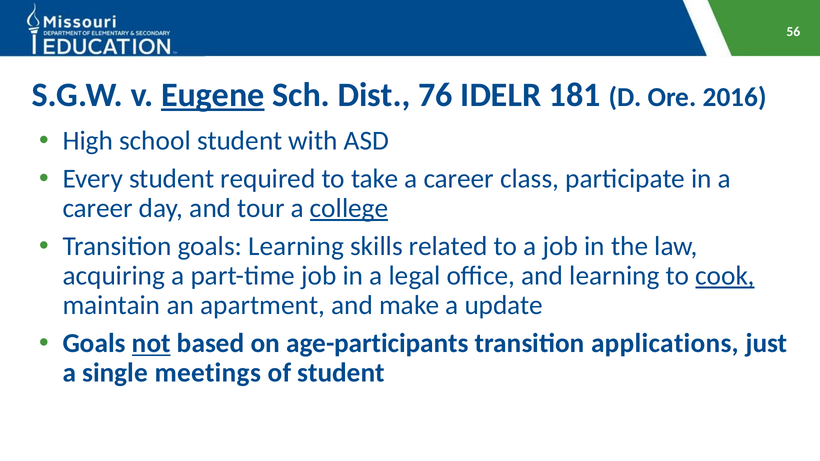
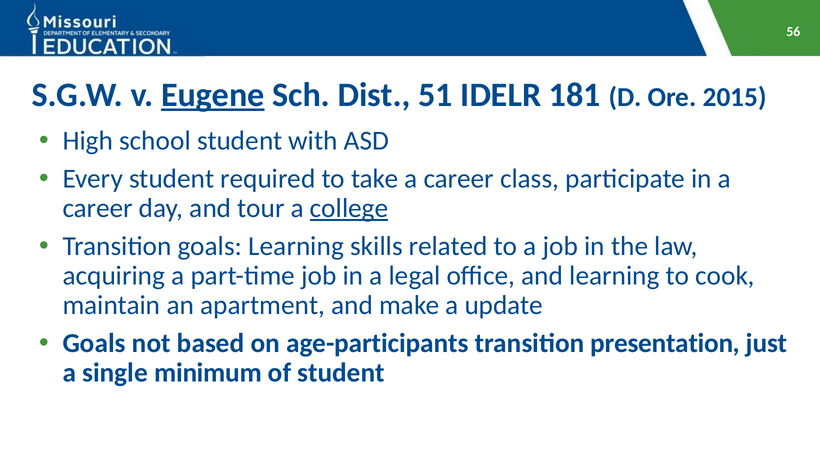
76: 76 -> 51
2016: 2016 -> 2015
cook underline: present -> none
not underline: present -> none
applications: applications -> presentation
meetings: meetings -> minimum
